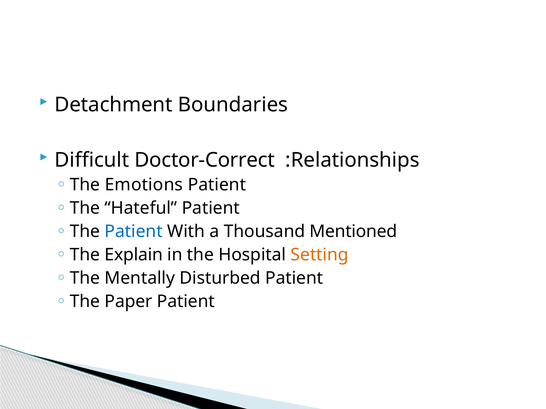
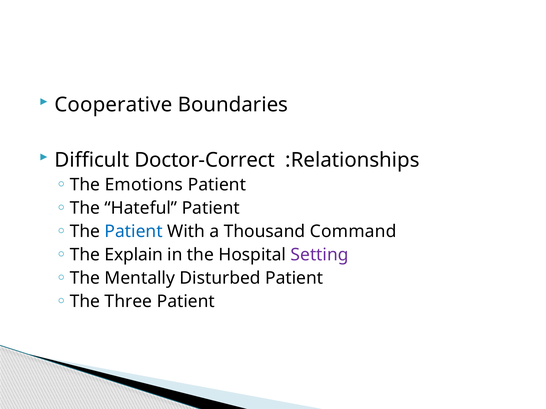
Detachment: Detachment -> Cooperative
Mentioned: Mentioned -> Command
Setting colour: orange -> purple
Paper: Paper -> Three
